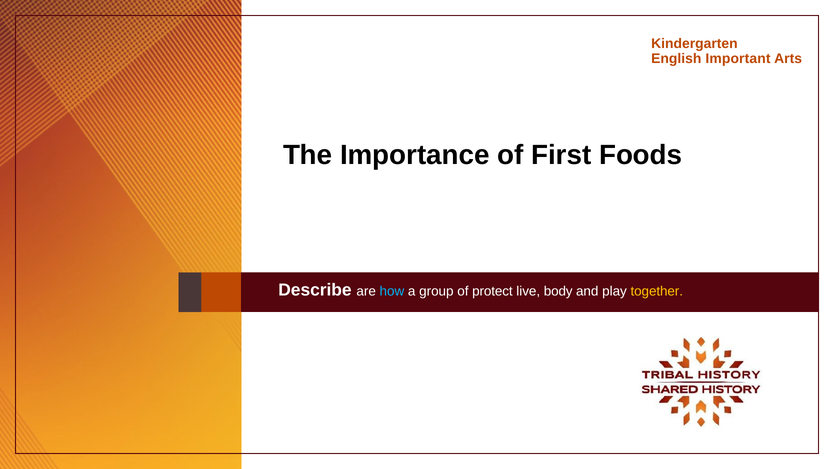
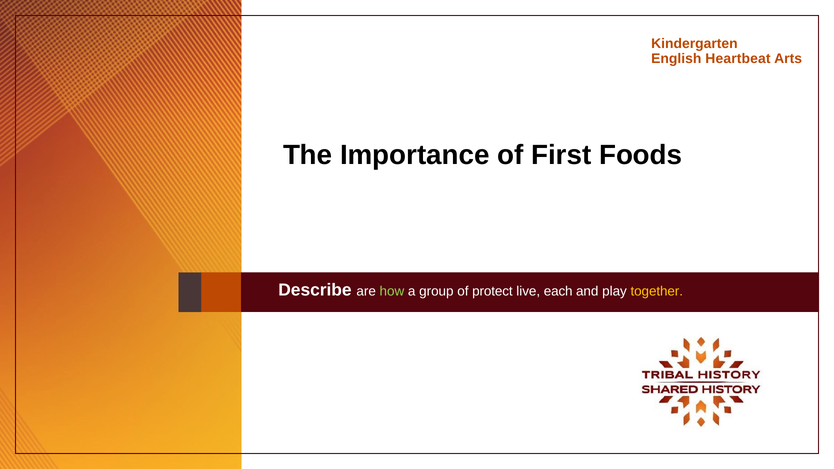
Important: Important -> Heartbeat
how colour: light blue -> light green
body: body -> each
